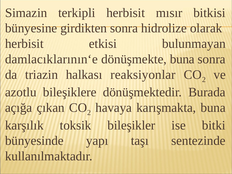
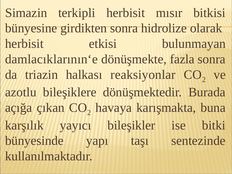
dönüşmekte buna: buna -> fazla
toksik: toksik -> yayıcı
